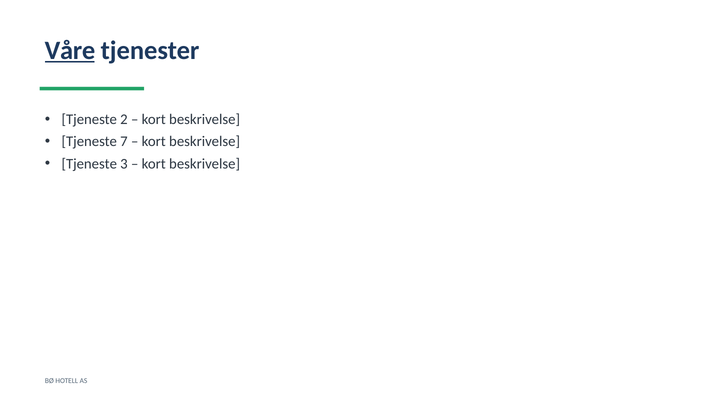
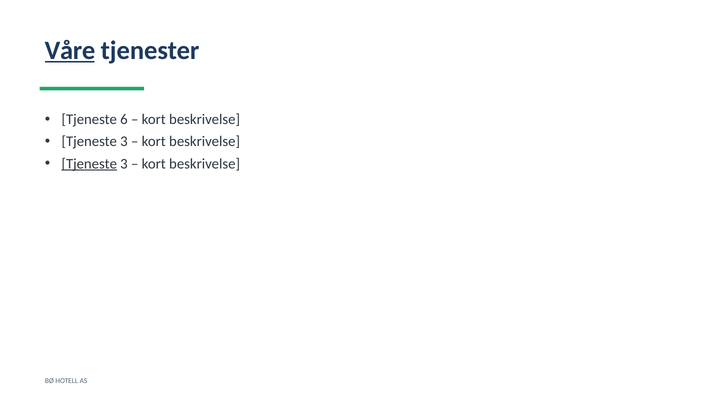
2: 2 -> 6
7 at (124, 142): 7 -> 3
Tjeneste at (89, 164) underline: none -> present
